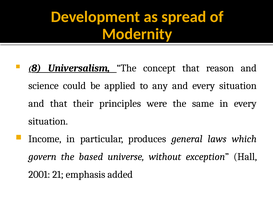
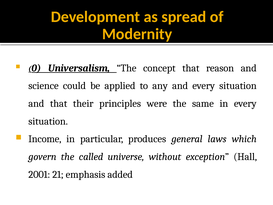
8: 8 -> 0
based: based -> called
